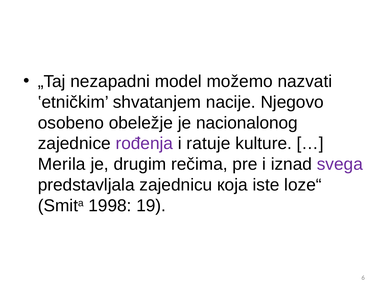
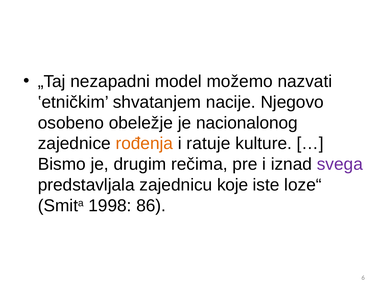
rođenja colour: purple -> orange
Merila: Merila -> Bismo
која: која -> koje
19: 19 -> 86
